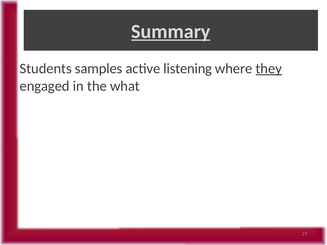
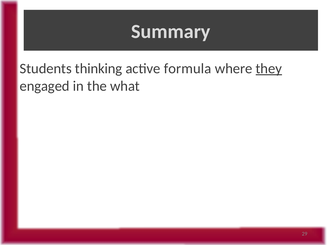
Summary underline: present -> none
samples: samples -> thinking
listening: listening -> formula
